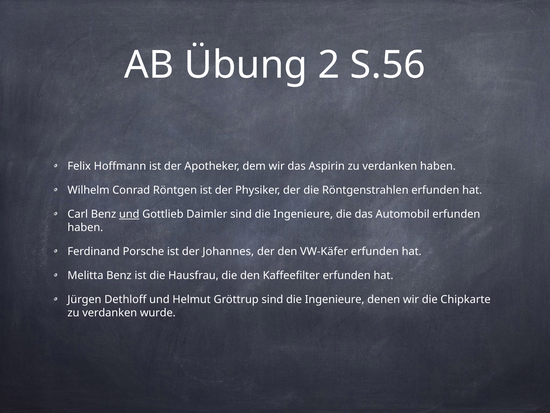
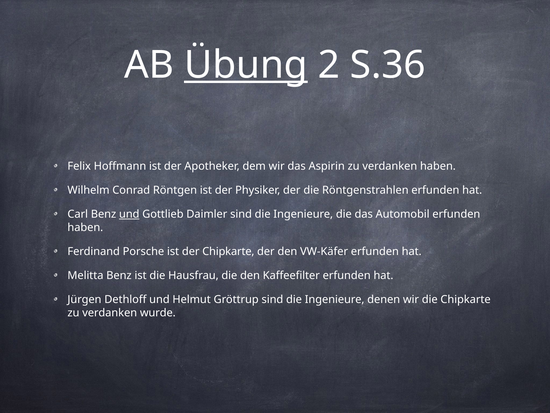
Übung underline: none -> present
S.56: S.56 -> S.36
der Johannes: Johannes -> Chipkarte
